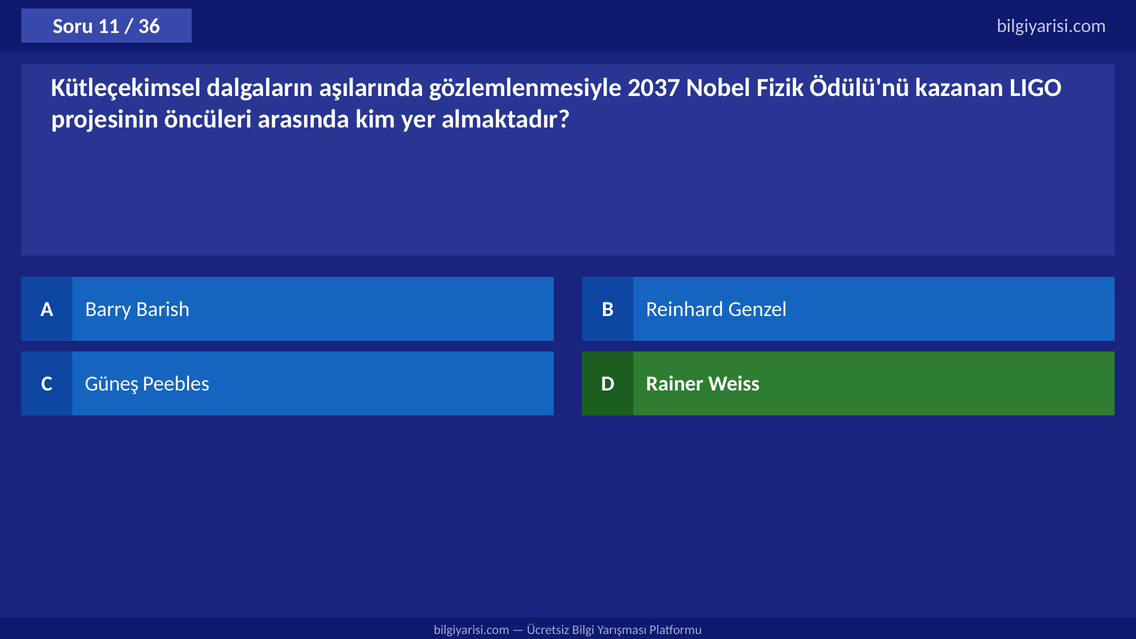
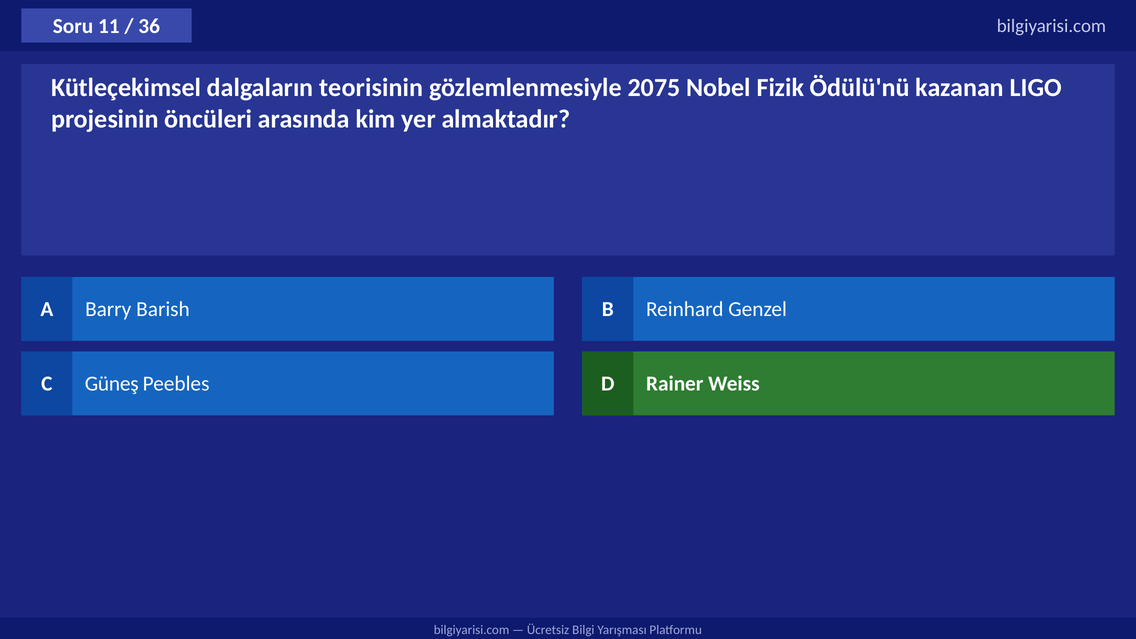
aşılarında: aşılarında -> teorisinin
2037: 2037 -> 2075
